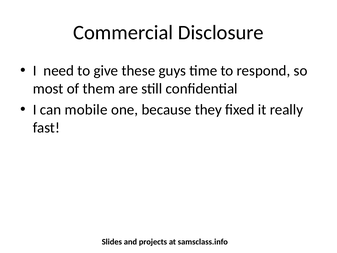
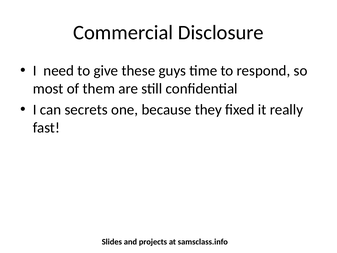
mobile: mobile -> secrets
